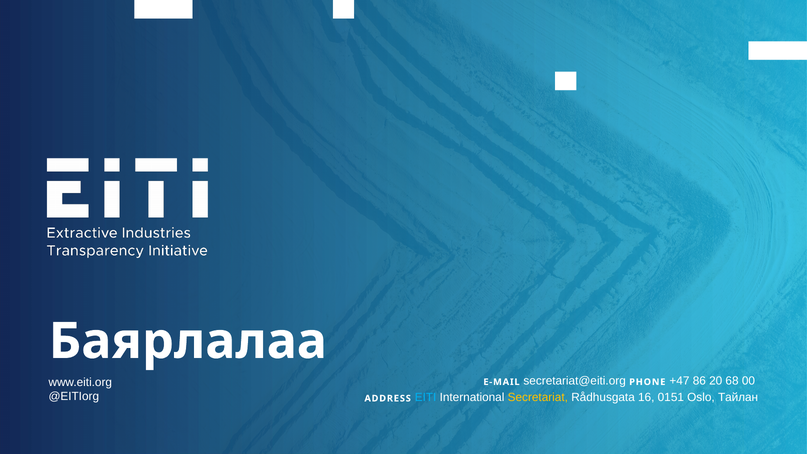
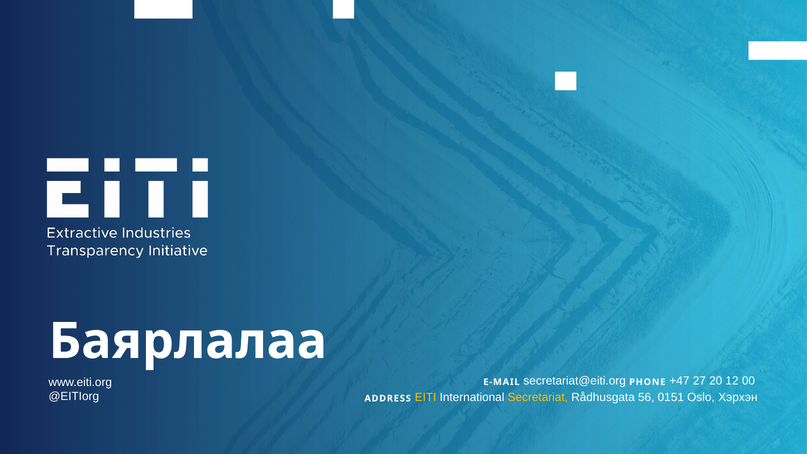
86: 86 -> 27
68: 68 -> 12
EITI colour: light blue -> yellow
16: 16 -> 56
Тайлан: Тайлан -> Хэрхэн
